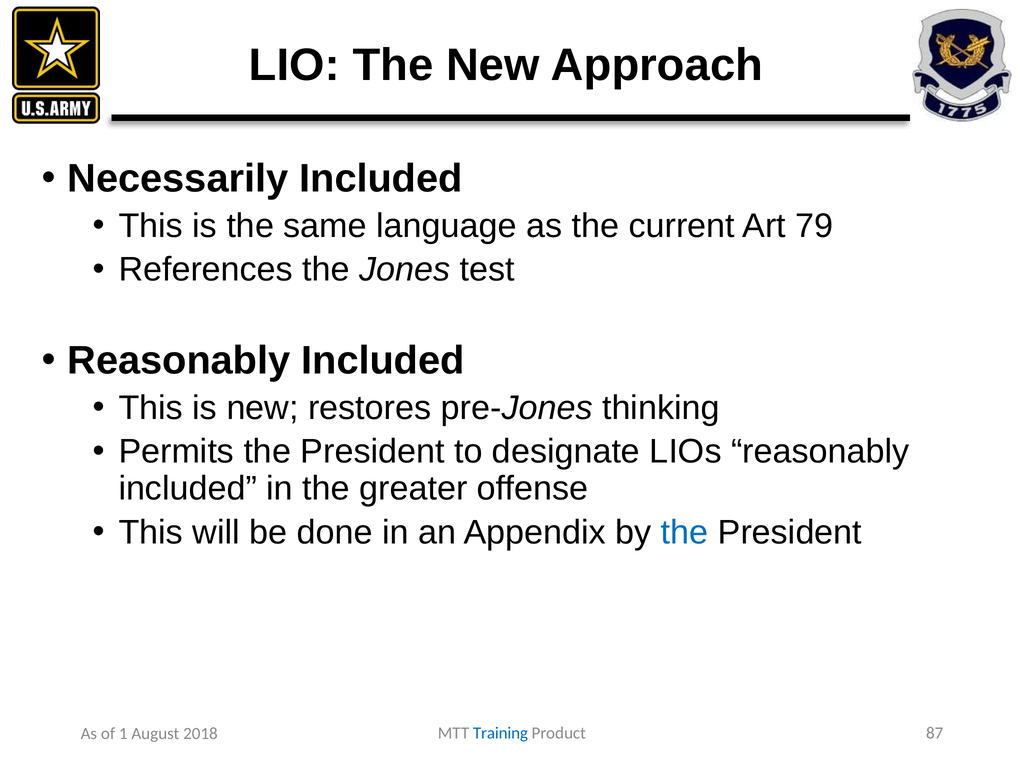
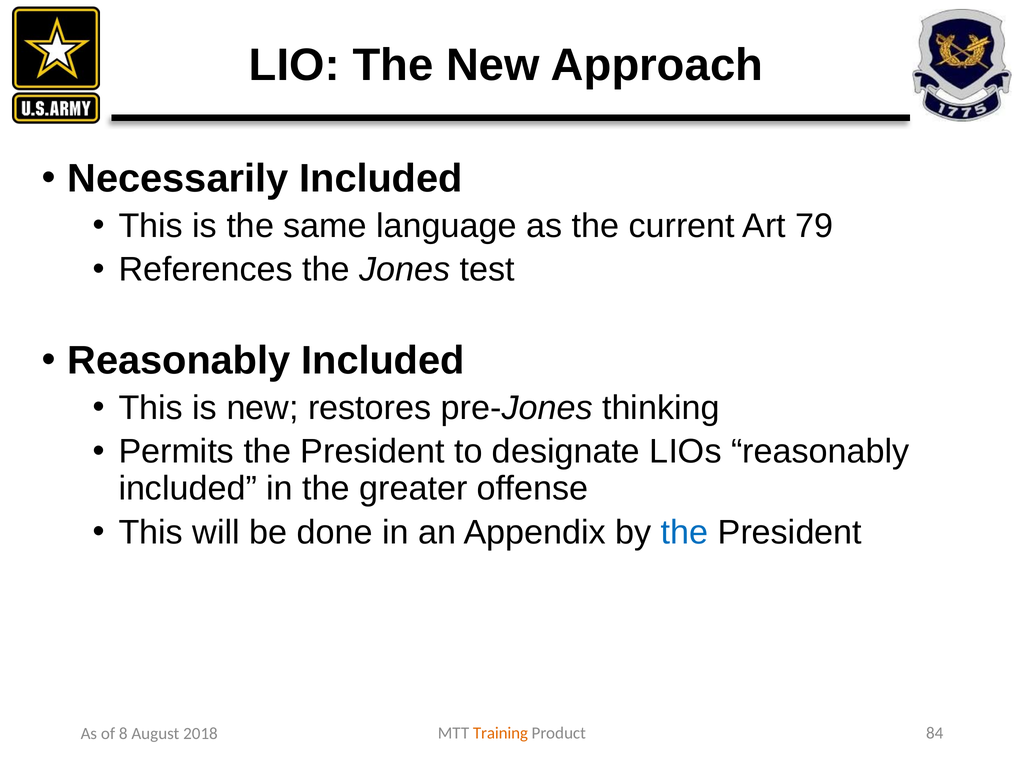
Training colour: blue -> orange
87: 87 -> 84
1: 1 -> 8
